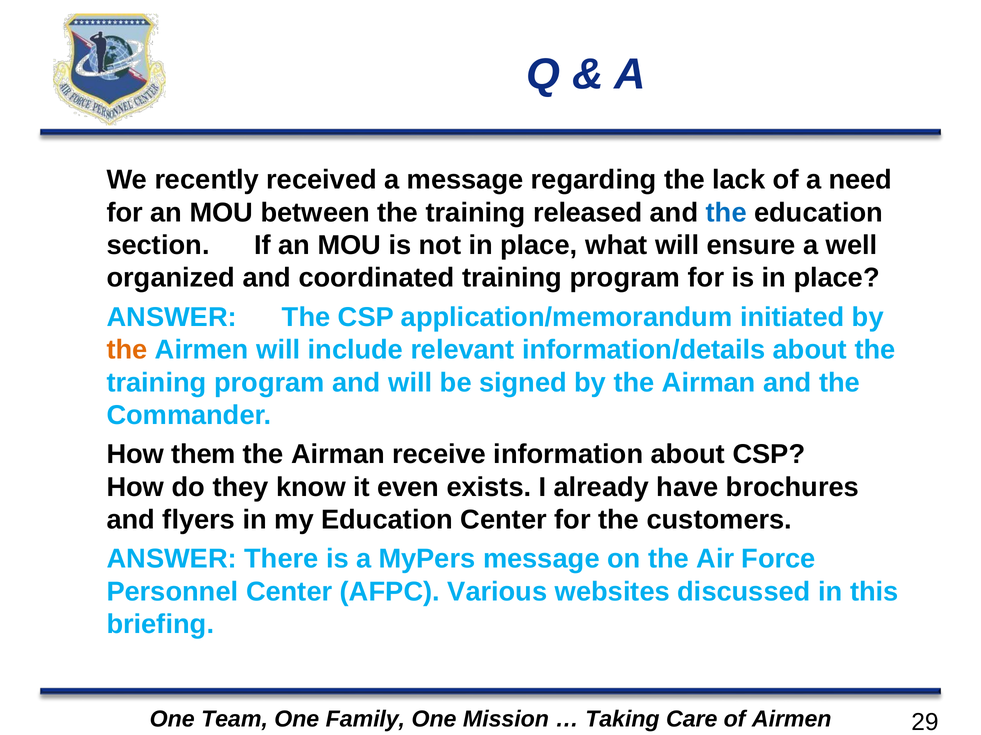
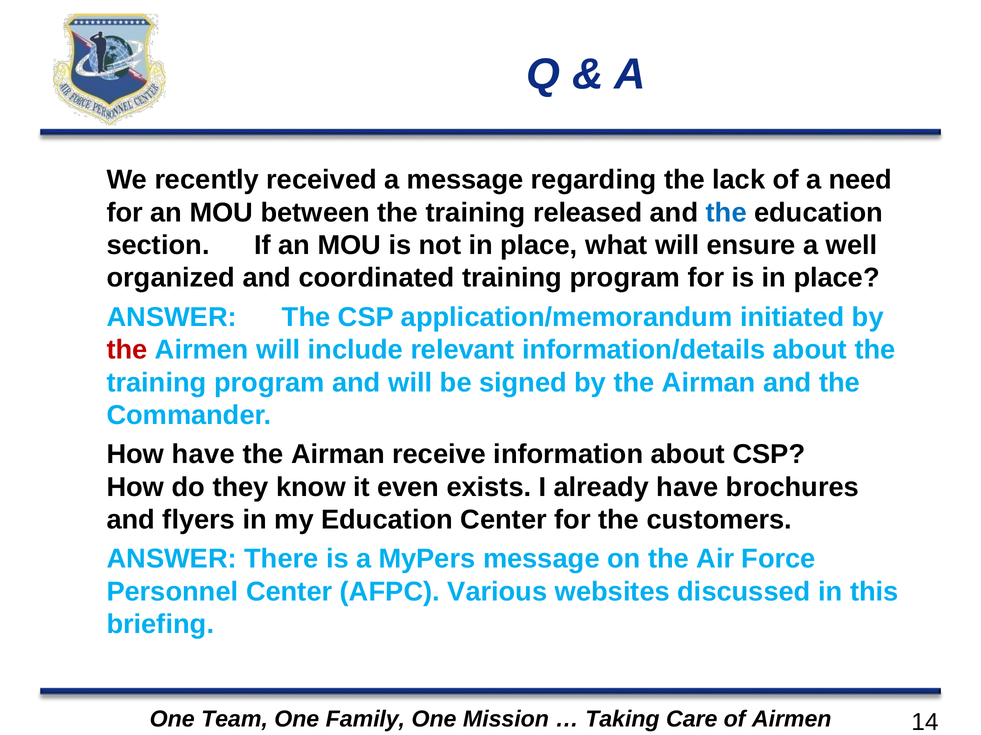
the at (127, 350) colour: orange -> red
How them: them -> have
29: 29 -> 14
